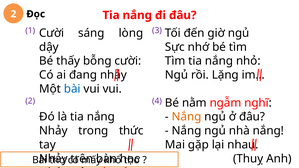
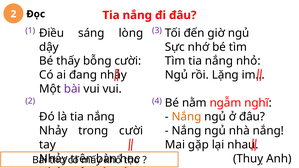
Cười at (52, 33): Cười -> Điều
bài at (72, 89) colour: blue -> purple
trong thức: thức -> cười
